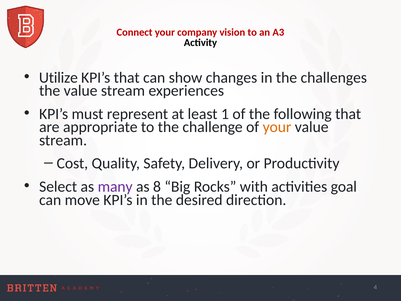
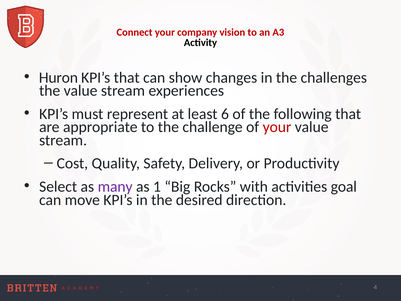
Utilize: Utilize -> Huron
1: 1 -> 6
your at (277, 127) colour: orange -> red
8: 8 -> 1
